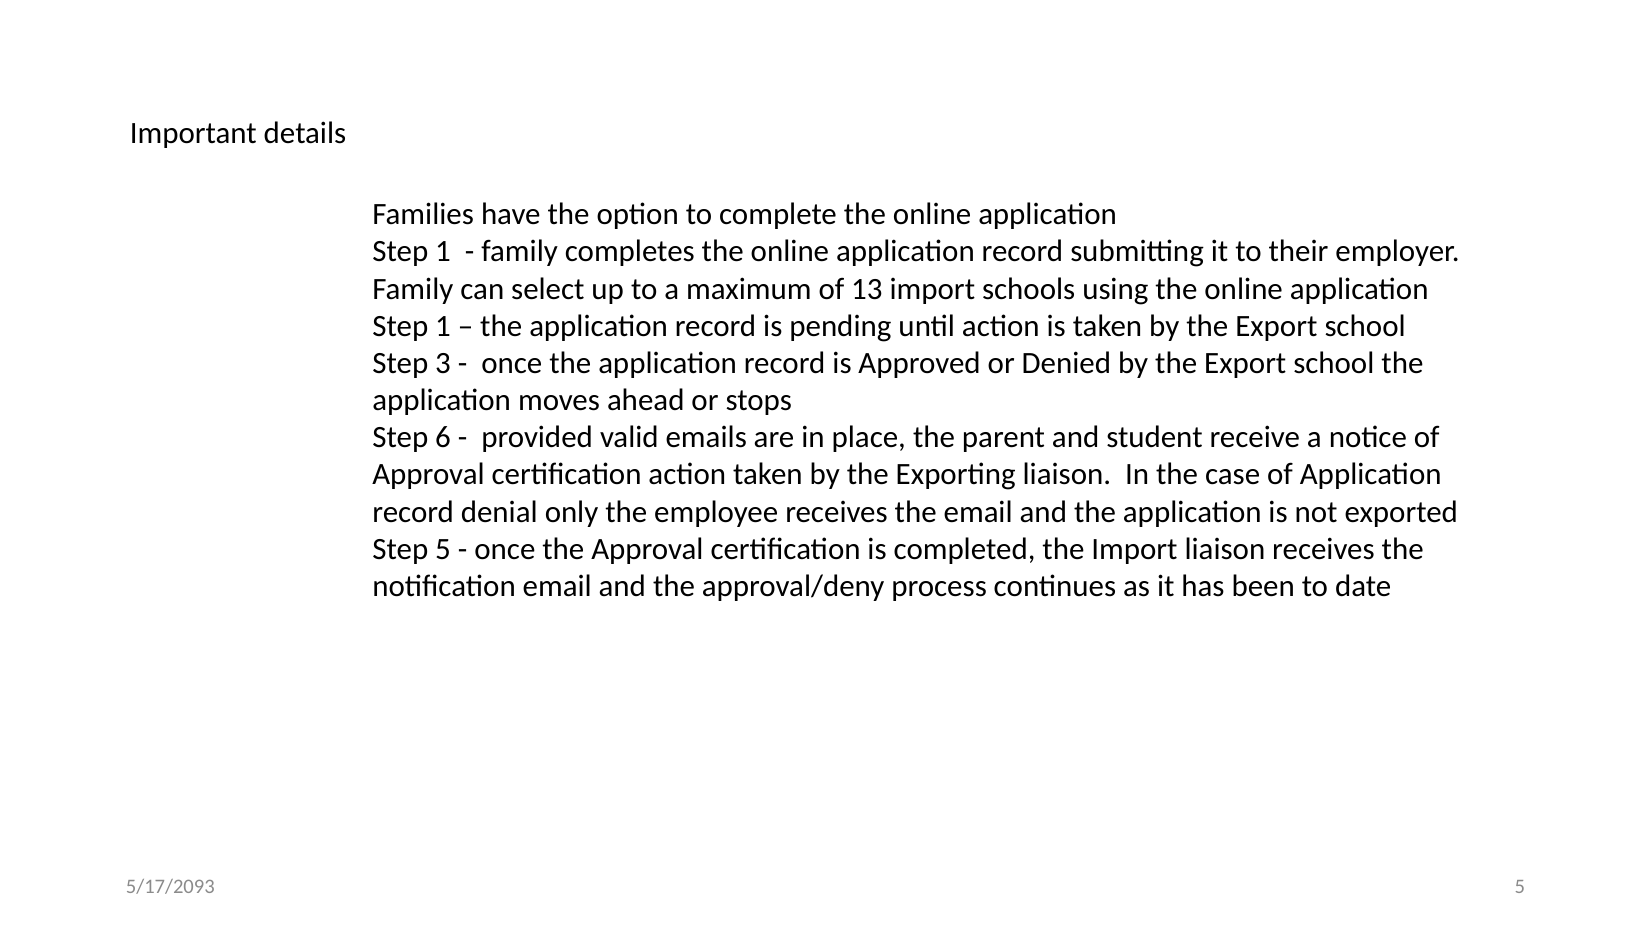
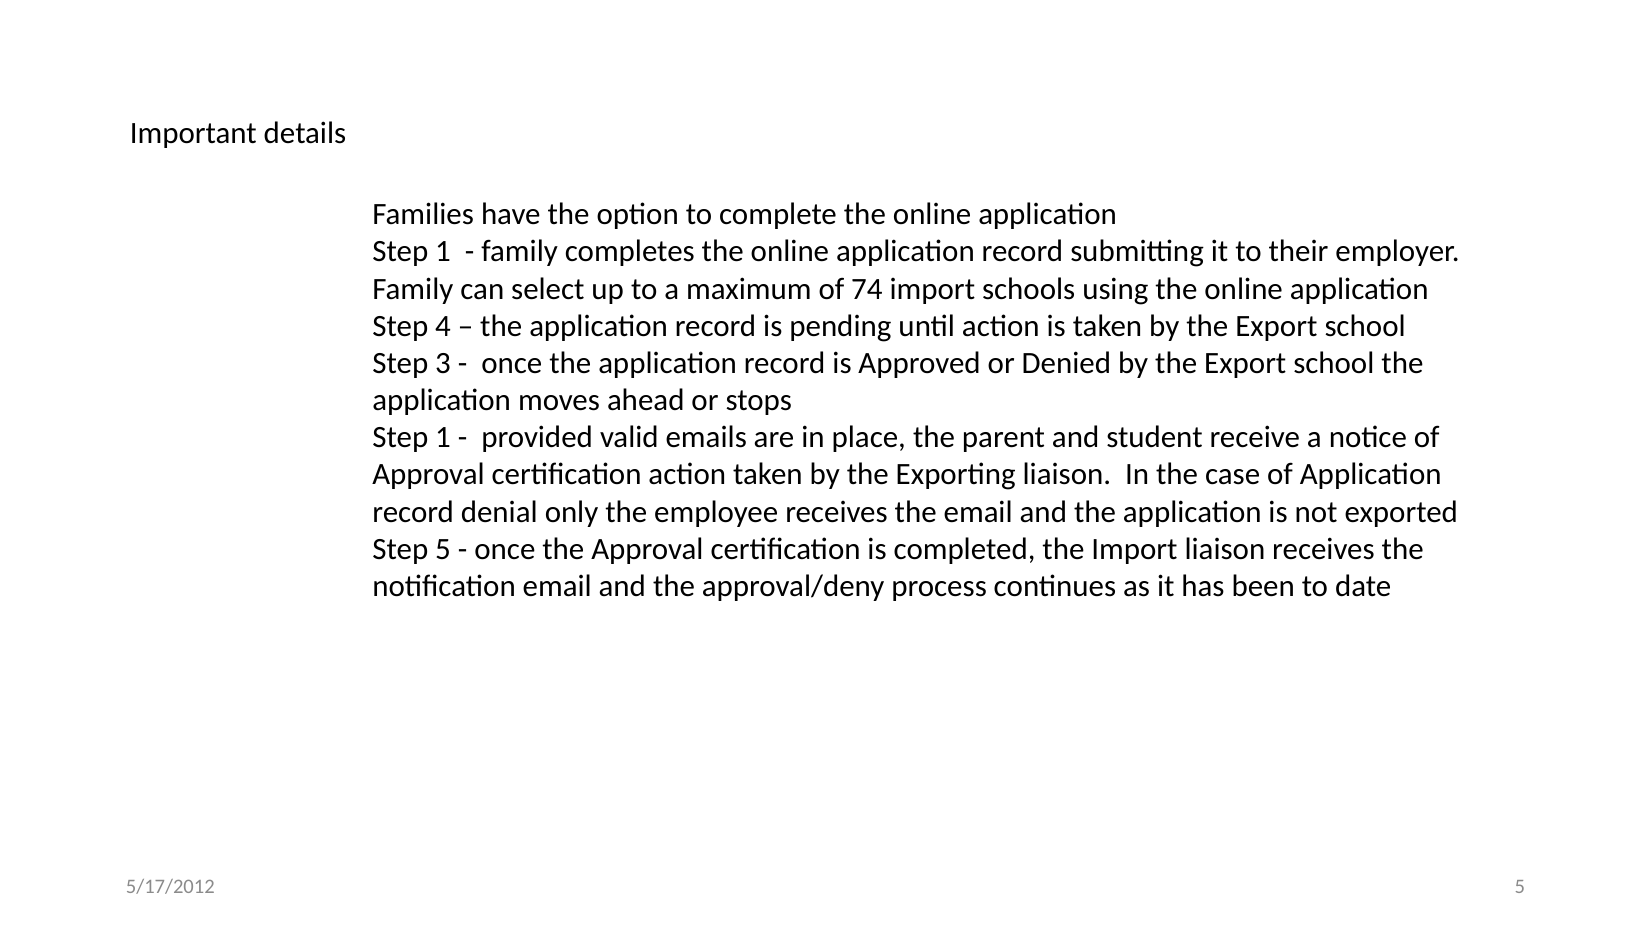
13: 13 -> 74
1 at (443, 326): 1 -> 4
6 at (443, 437): 6 -> 1
5/17/2093: 5/17/2093 -> 5/17/2012
